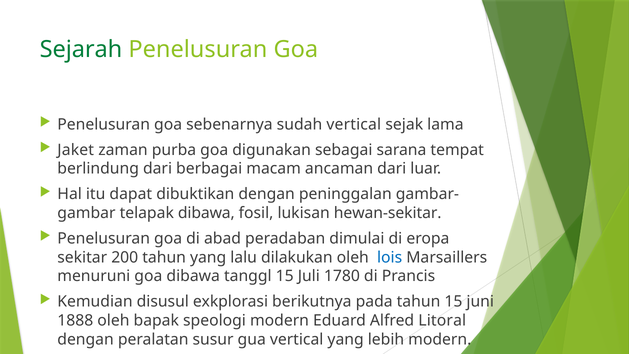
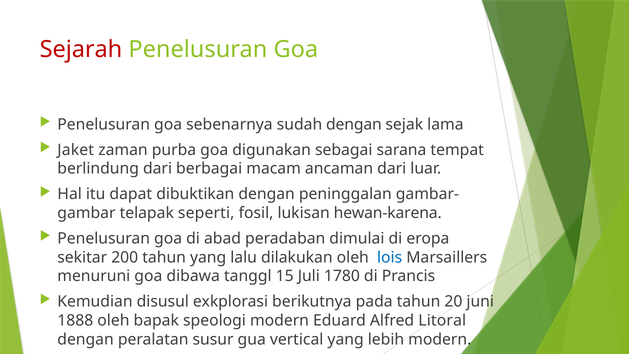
Sejarah colour: green -> red
sudah vertical: vertical -> dengan
telapak dibawa: dibawa -> seperti
hewan-sekitar: hewan-sekitar -> hewan-karena
tahun 15: 15 -> 20
